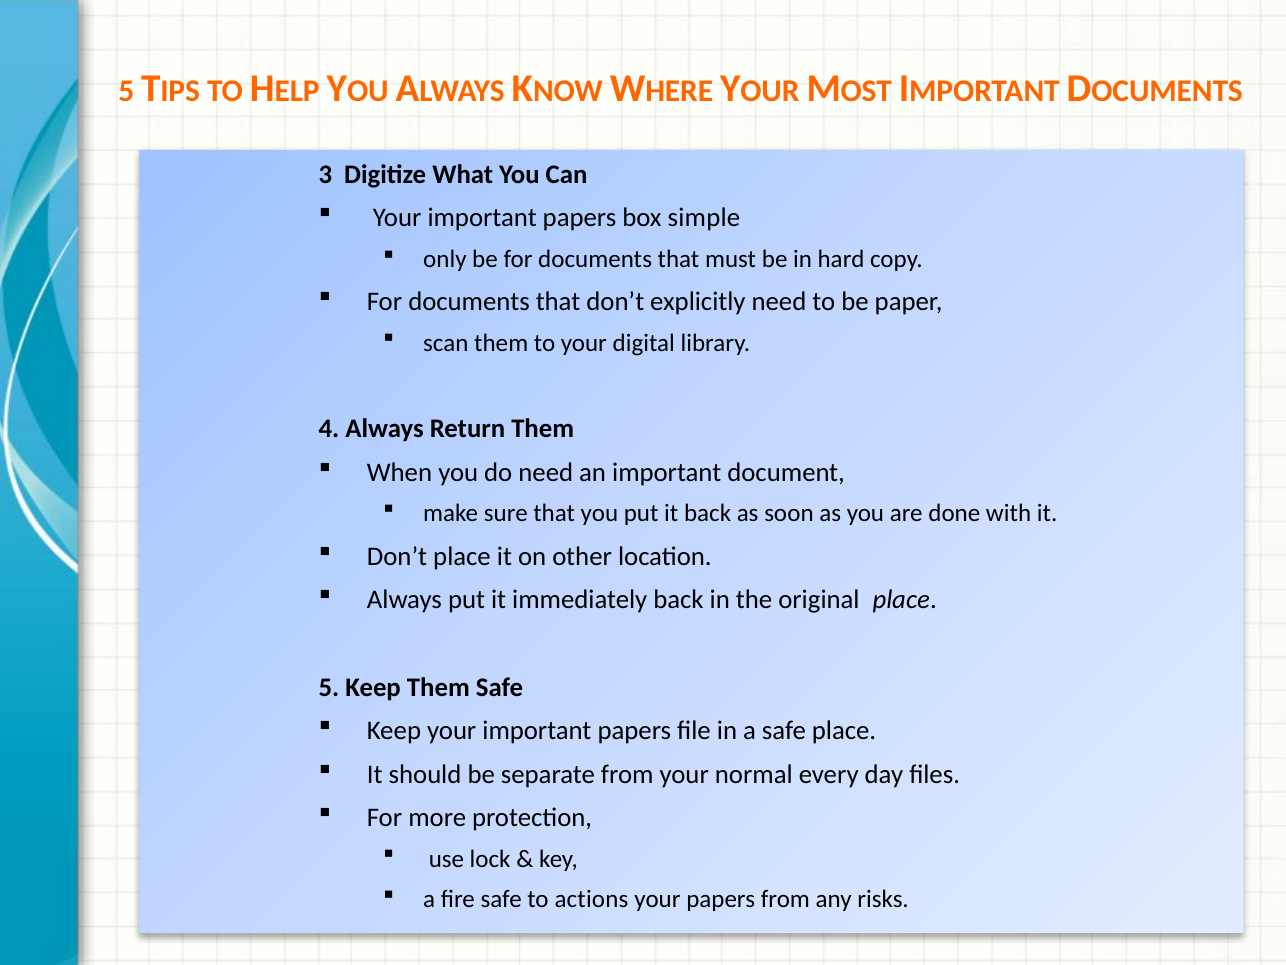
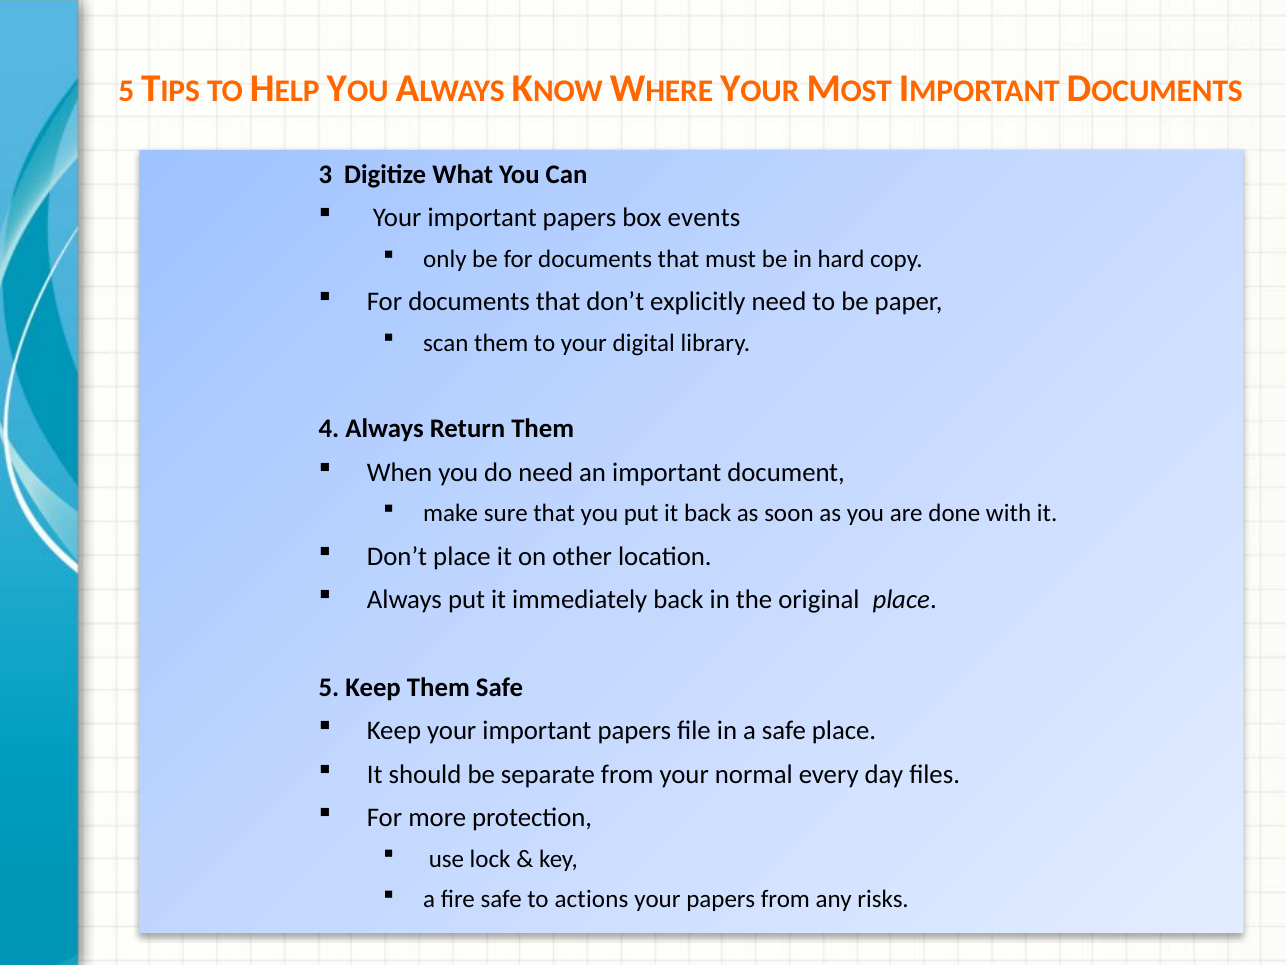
simple: simple -> events
